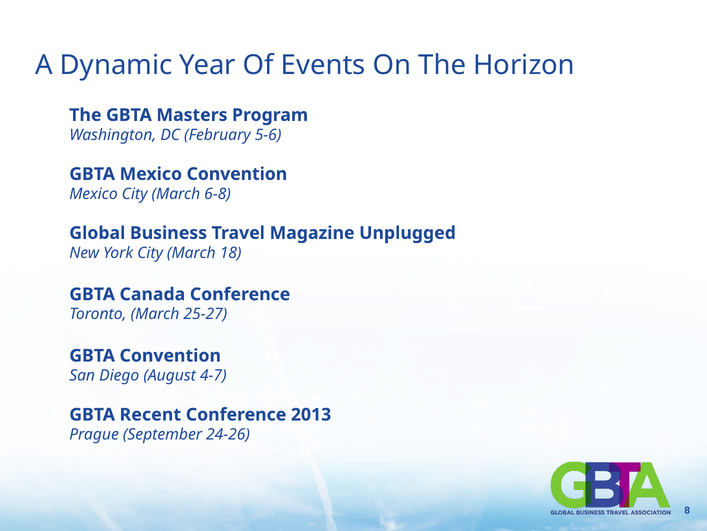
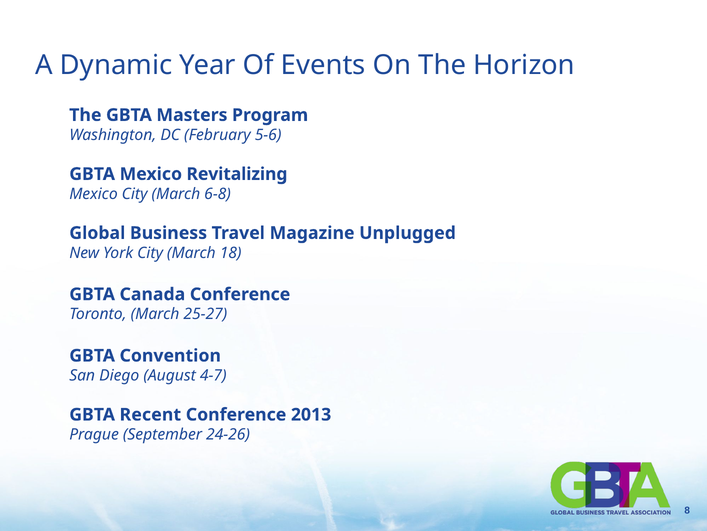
Mexico Convention: Convention -> Revitalizing
